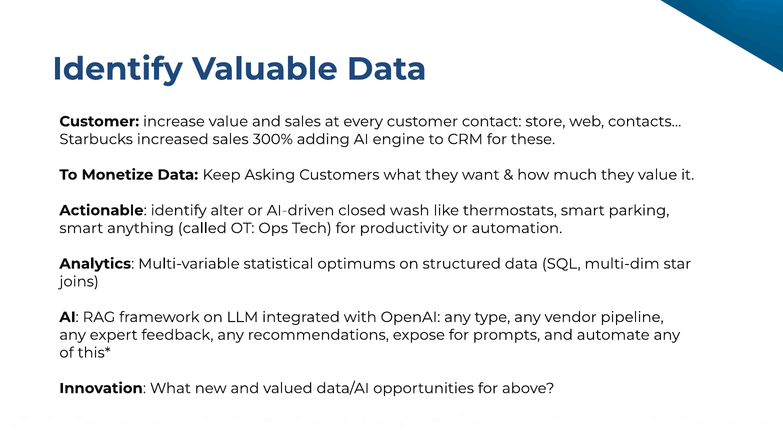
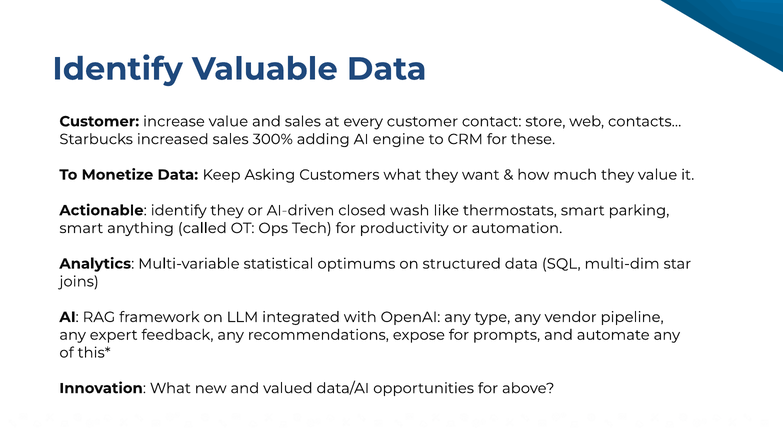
identify alter: alter -> they
